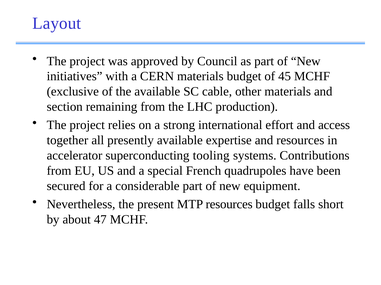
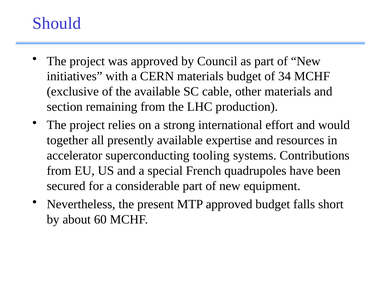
Layout: Layout -> Should
45: 45 -> 34
access: access -> would
MTP resources: resources -> approved
47: 47 -> 60
